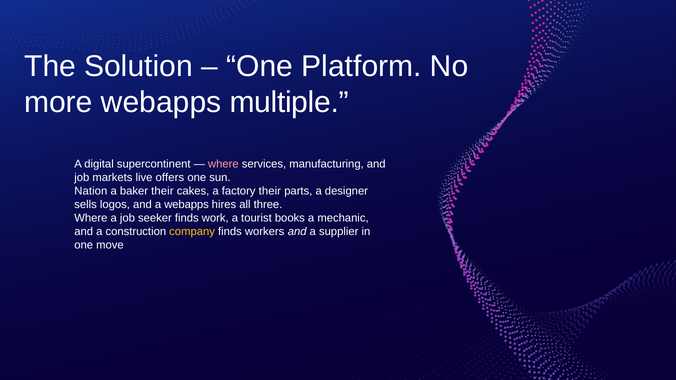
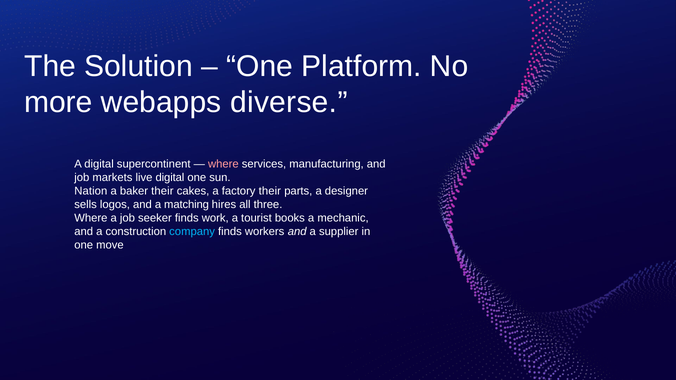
multiple: multiple -> diverse
live offers: offers -> digital
a webapps: webapps -> matching
company colour: yellow -> light blue
